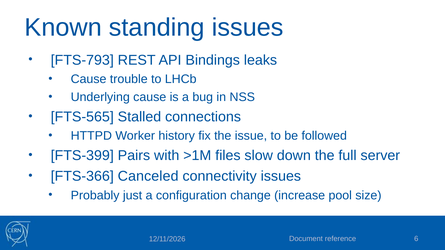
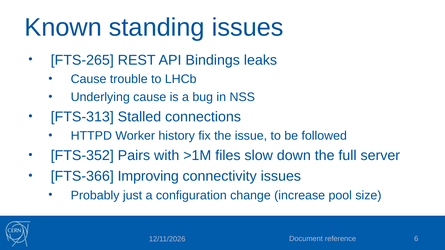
FTS-793: FTS-793 -> FTS-265
FTS-565: FTS-565 -> FTS-313
FTS-399: FTS-399 -> FTS-352
Canceled: Canceled -> Improving
